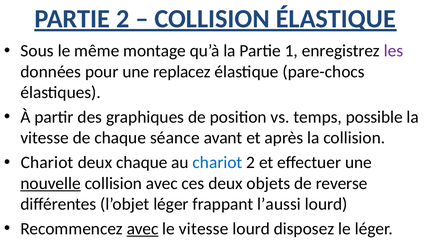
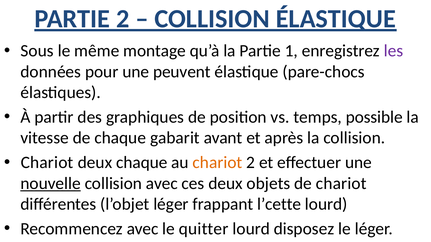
replacez: replacez -> peuvent
séance: séance -> gabarit
chariot at (217, 163) colour: blue -> orange
de reverse: reverse -> chariot
l’aussi: l’aussi -> l’cette
avec at (143, 229) underline: present -> none
le vitesse: vitesse -> quitter
